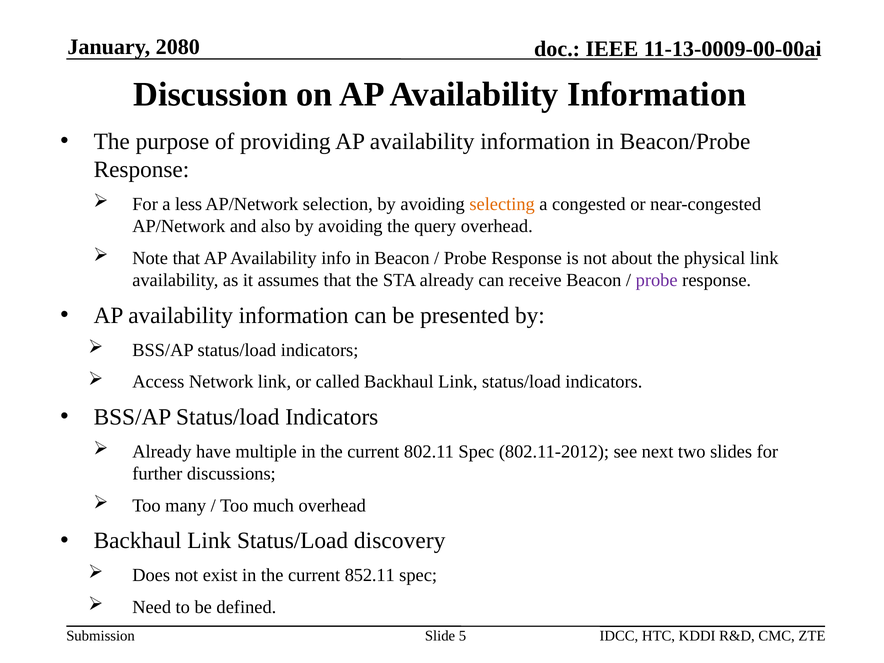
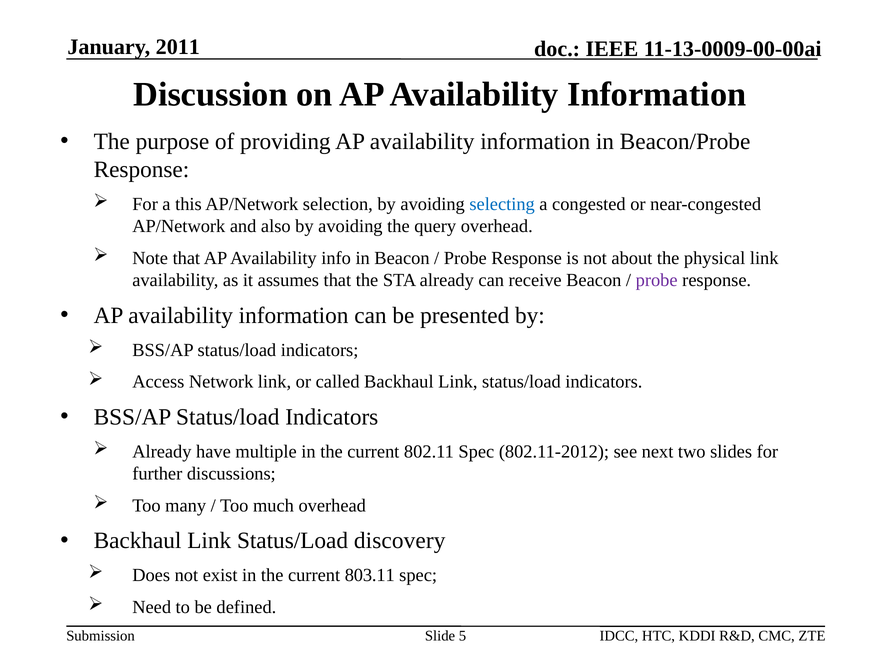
2080: 2080 -> 2011
less: less -> this
selecting colour: orange -> blue
852.11: 852.11 -> 803.11
